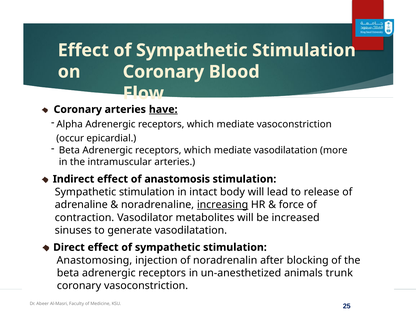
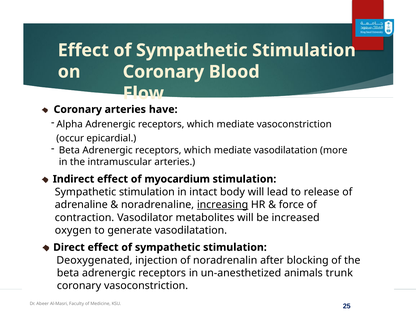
have underline: present -> none
anastomosis: anastomosis -> myocardium
sinuses: sinuses -> oxygen
Anastomosing: Anastomosing -> Deoxygenated
